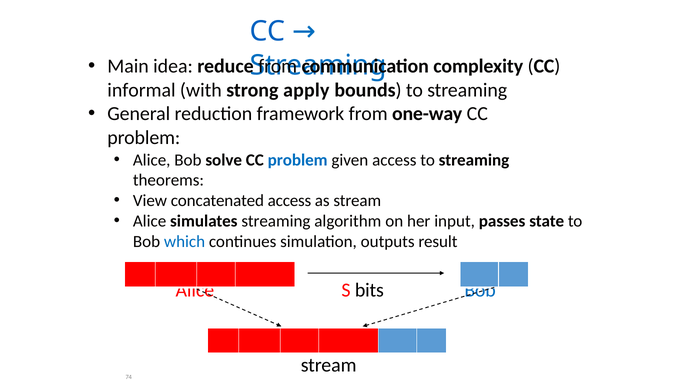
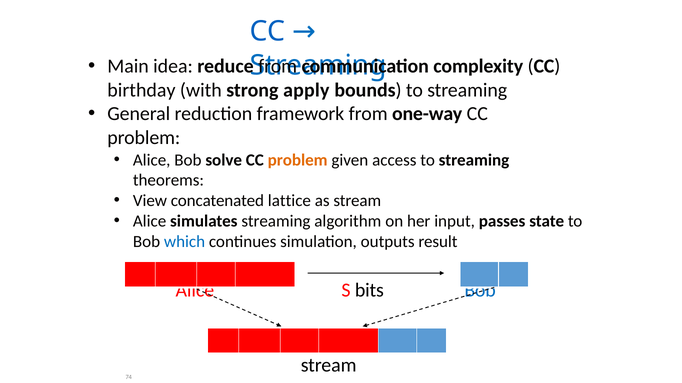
informal: informal -> birthday
problem at (298, 160) colour: blue -> orange
concatenated access: access -> lattice
